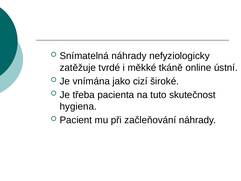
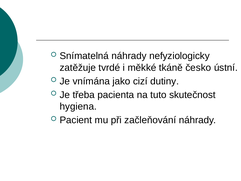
online: online -> česko
široké: široké -> dutiny
